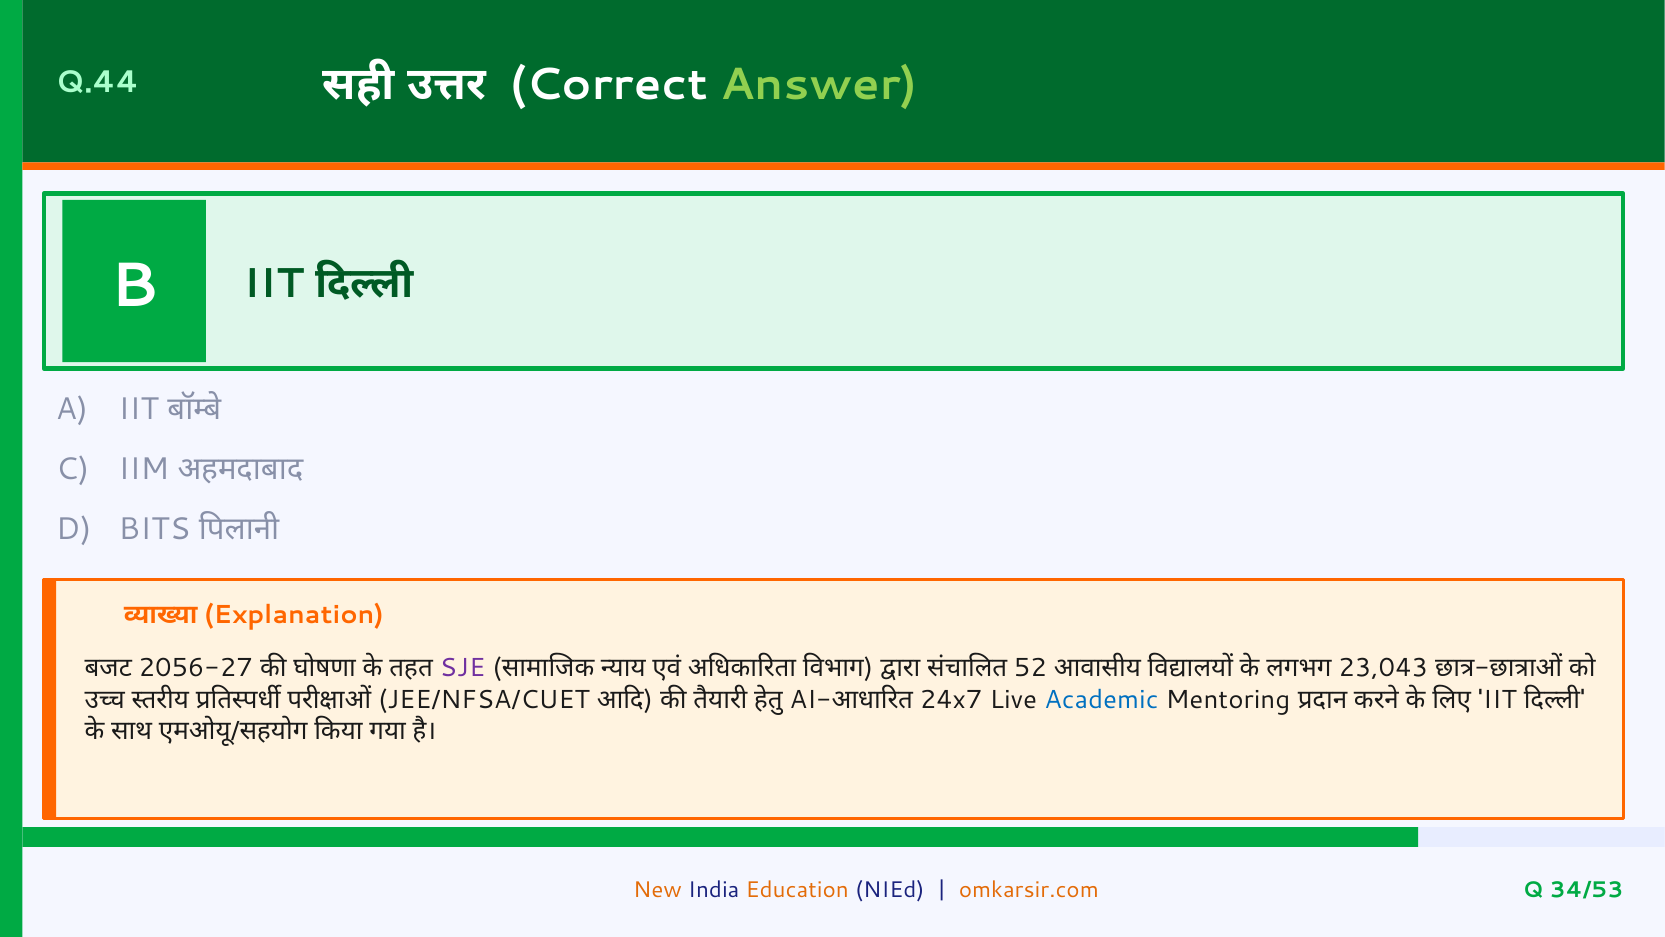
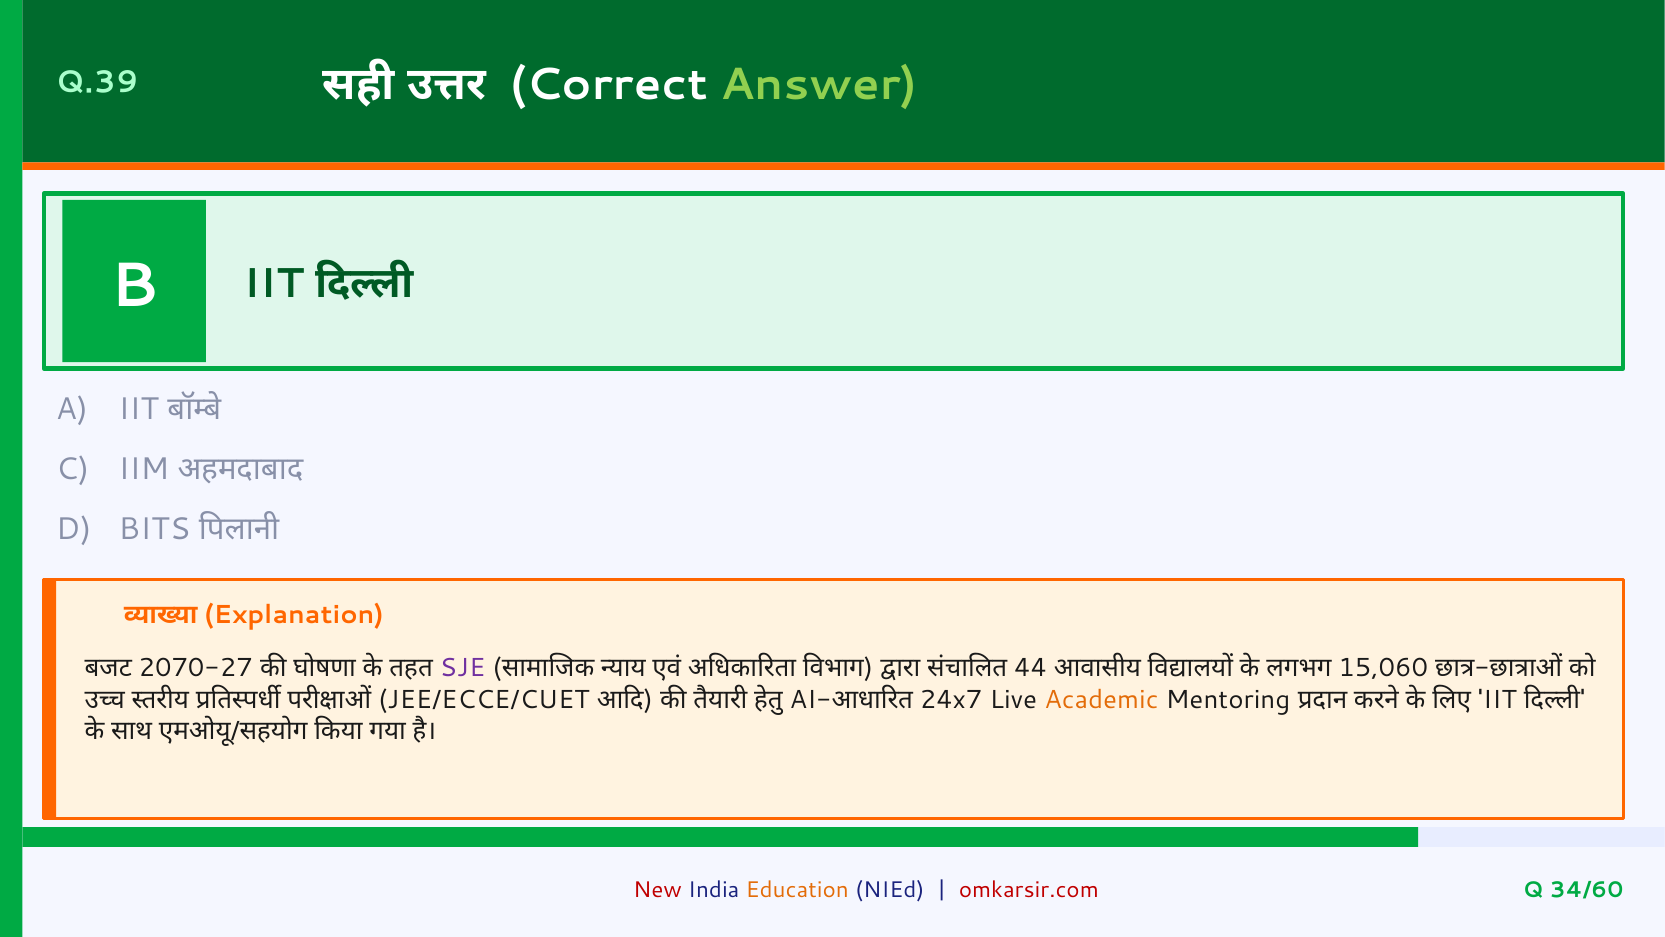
Q.44: Q.44 -> Q.39
2056-27: 2056-27 -> 2070-27
52: 52 -> 44
23,043: 23,043 -> 15,060
JEE/NFSA/CUET: JEE/NFSA/CUET -> JEE/ECCE/CUET
Academic colour: blue -> orange
New colour: orange -> red
omkarsir.com colour: orange -> red
34/53: 34/53 -> 34/60
